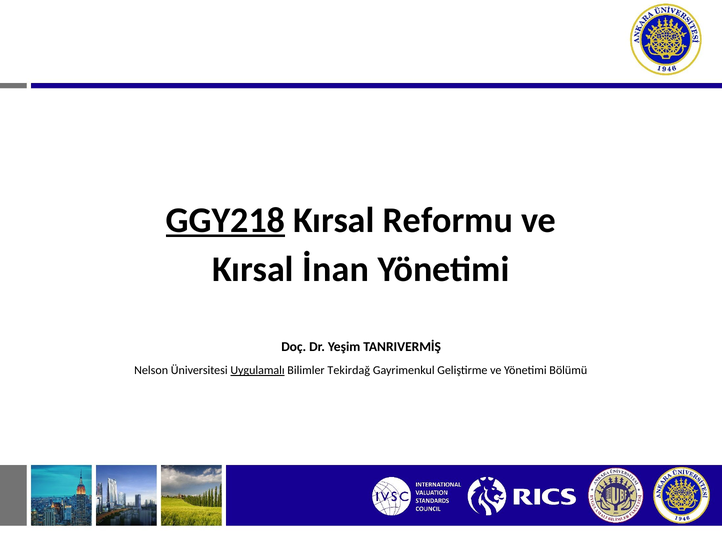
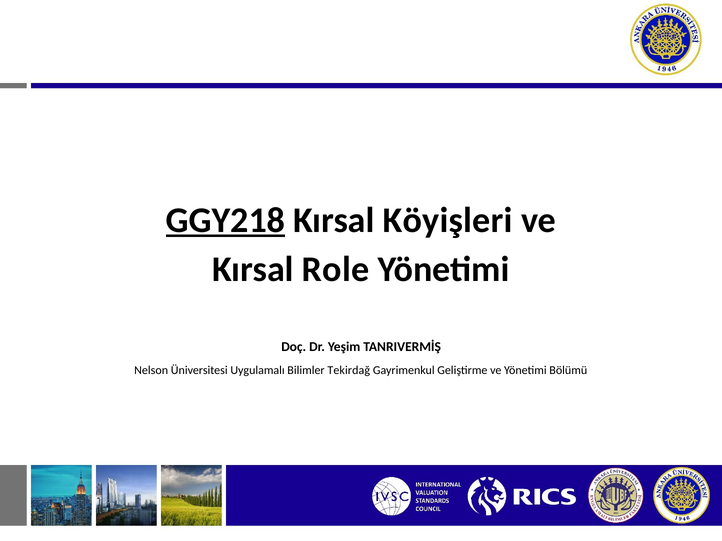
Reformu: Reformu -> Köyişleri
İnan: İnan -> Role
Uygulamalı underline: present -> none
